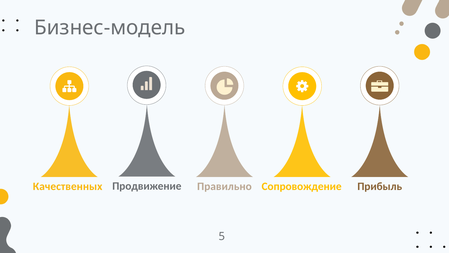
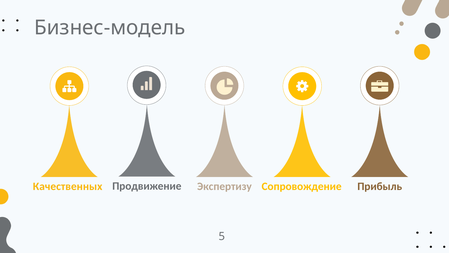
Правильно: Правильно -> Экспертизу
